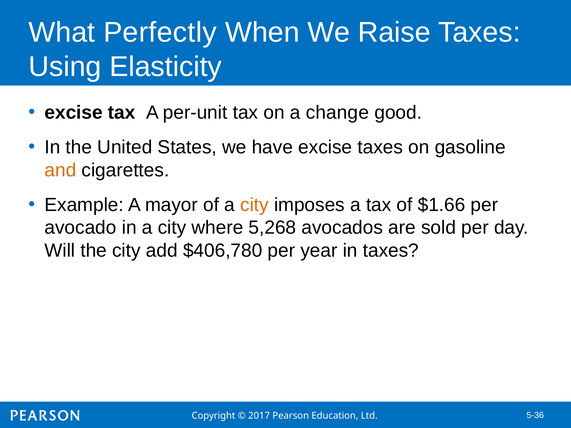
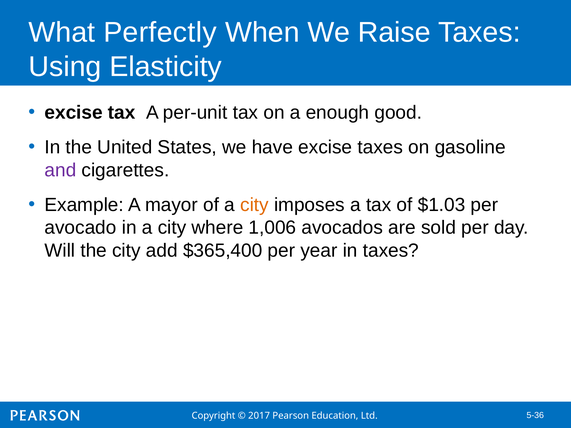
change: change -> enough
and colour: orange -> purple
$1.66: $1.66 -> $1.03
5,268: 5,268 -> 1,006
$406,780: $406,780 -> $365,400
